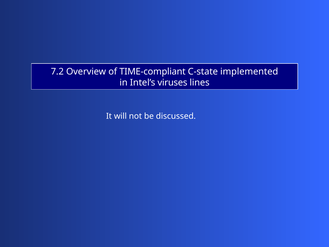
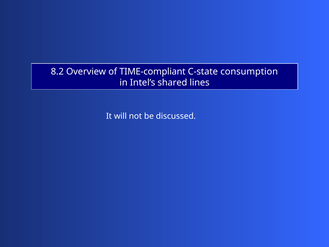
7.2: 7.2 -> 8.2
implemented: implemented -> consumption
viruses: viruses -> shared
